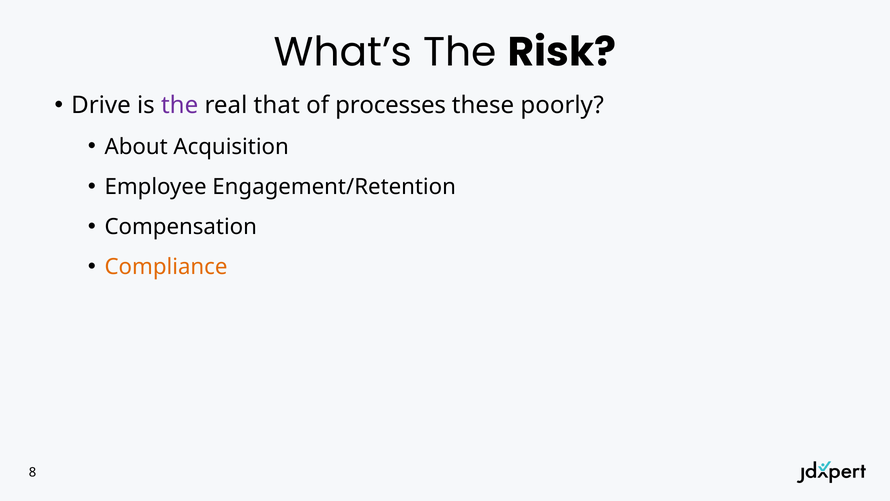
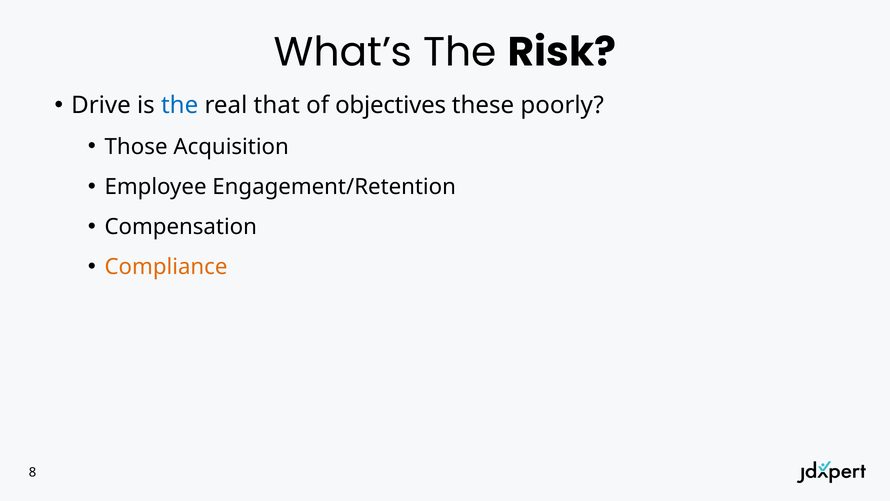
the at (180, 105) colour: purple -> blue
processes: processes -> objectives
About: About -> Those
